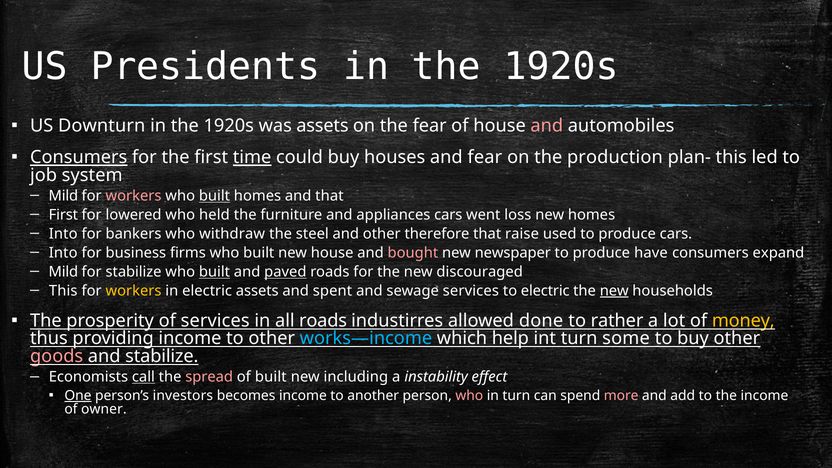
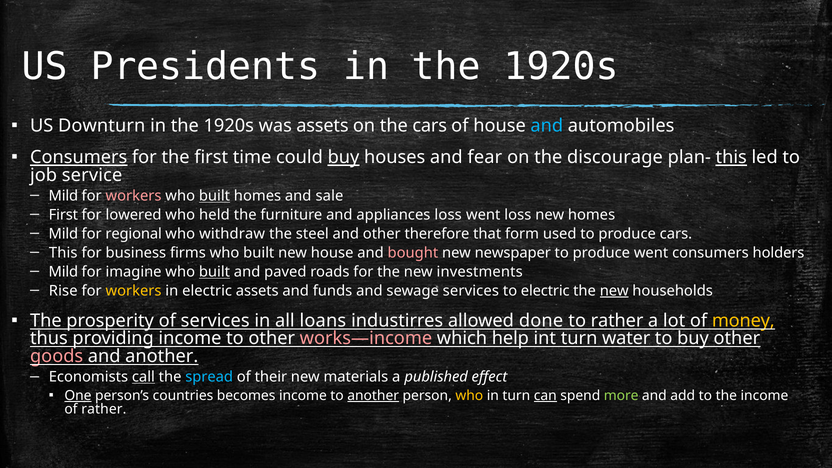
the fear: fear -> cars
and at (547, 126) colour: pink -> light blue
time underline: present -> none
buy at (343, 157) underline: none -> present
production: production -> discourage
this at (731, 157) underline: none -> present
system: system -> service
and that: that -> sale
appliances cars: cars -> loss
Into at (63, 234): Into -> Mild
bankers: bankers -> regional
raise: raise -> form
Into at (63, 253): Into -> This
produce have: have -> went
expand: expand -> holders
for stabilize: stabilize -> imagine
paved underline: present -> none
discouraged: discouraged -> investments
This at (63, 291): This -> Rise
spent: spent -> funds
all roads: roads -> loans
works—income colour: light blue -> pink
some: some -> water
and stabilize: stabilize -> another
spread colour: pink -> light blue
of built: built -> their
including: including -> materials
instability: instability -> published
investors: investors -> countries
another at (373, 396) underline: none -> present
who at (469, 396) colour: pink -> yellow
can underline: none -> present
more colour: pink -> light green
of owner: owner -> rather
